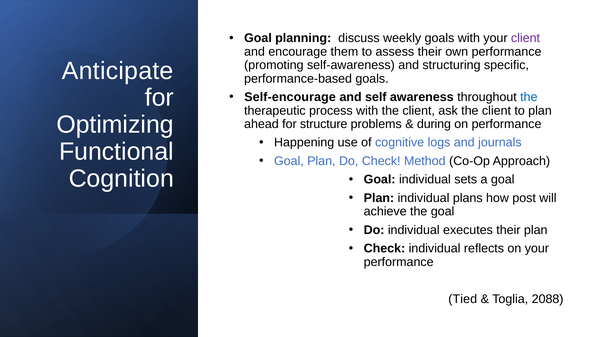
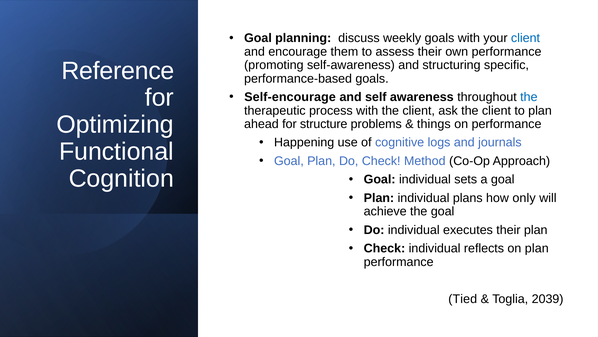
client at (526, 38) colour: purple -> blue
Anticipate: Anticipate -> Reference
during: during -> things
post: post -> only
on your: your -> plan
2088: 2088 -> 2039
